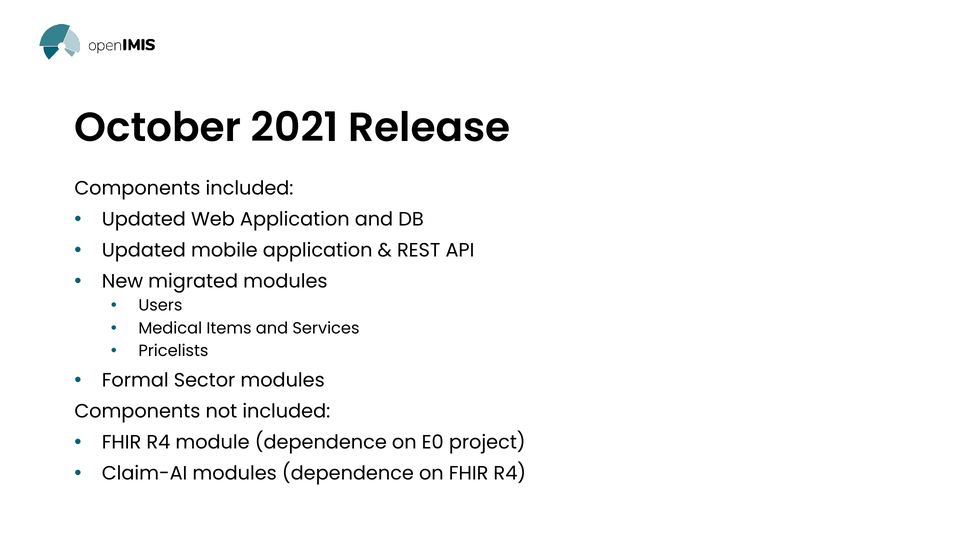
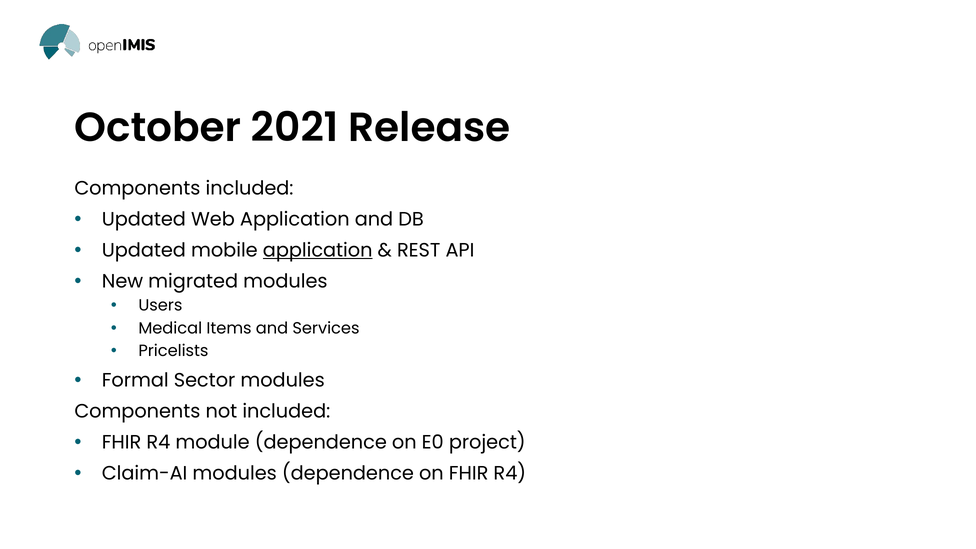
application at (318, 250) underline: none -> present
